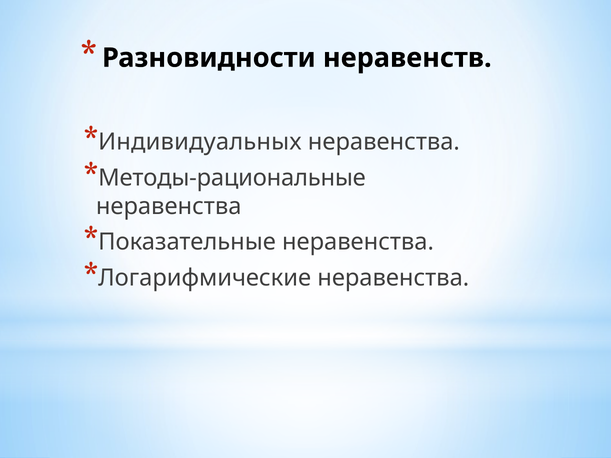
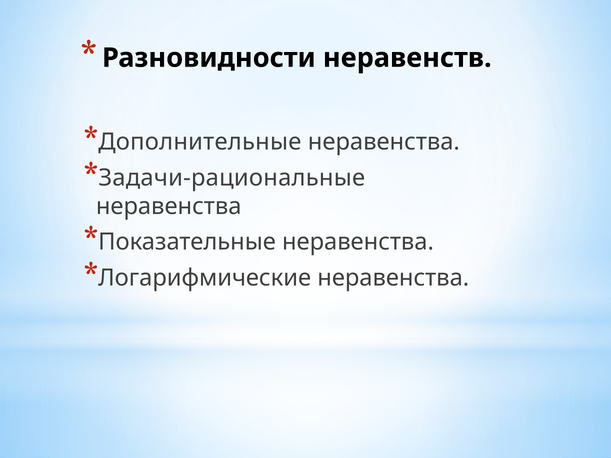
Индивидуальных: Индивидуальных -> Дополнительные
Методы-рациональные: Методы-рациональные -> Задачи-рациональные
